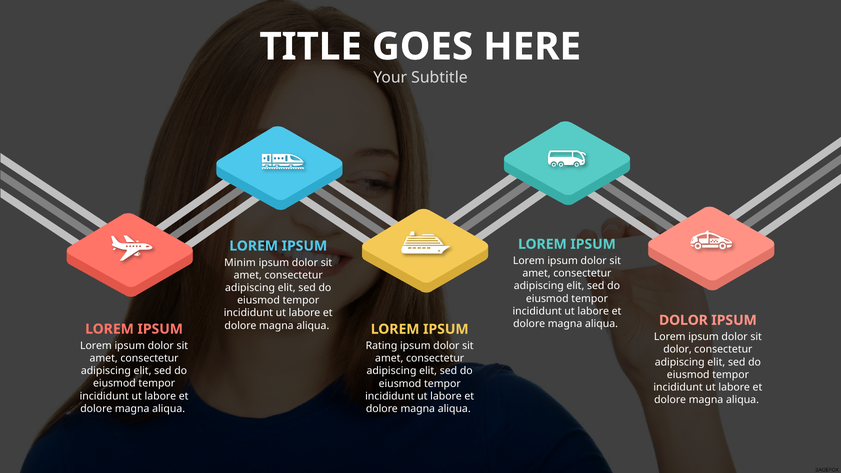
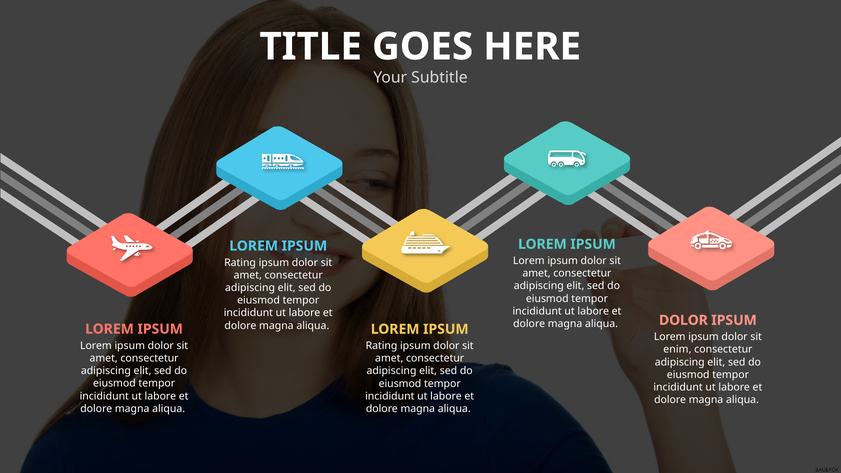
Minim at (240, 263): Minim -> Rating
dolor at (678, 349): dolor -> enim
